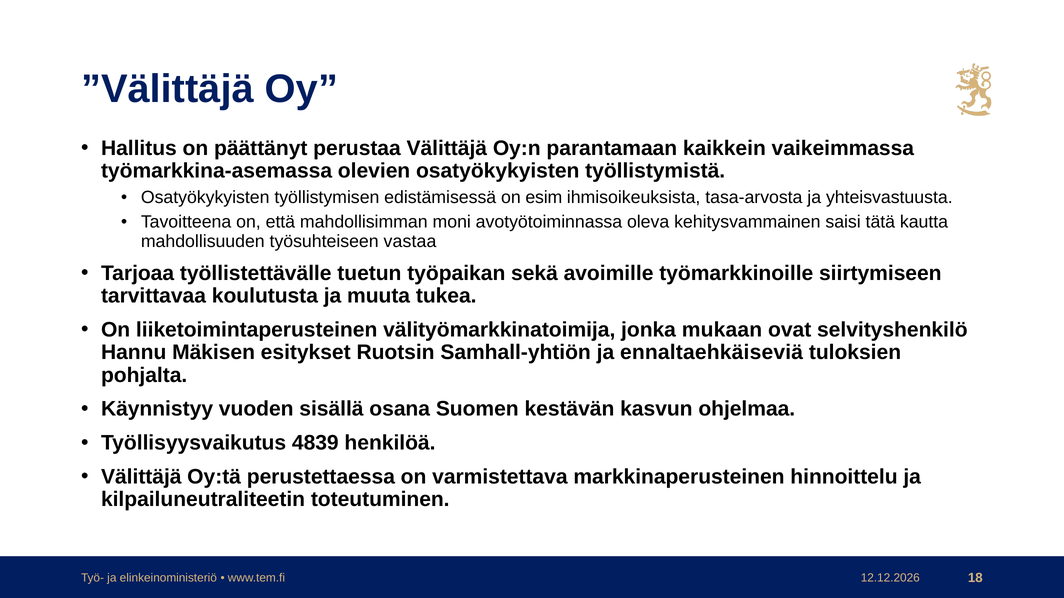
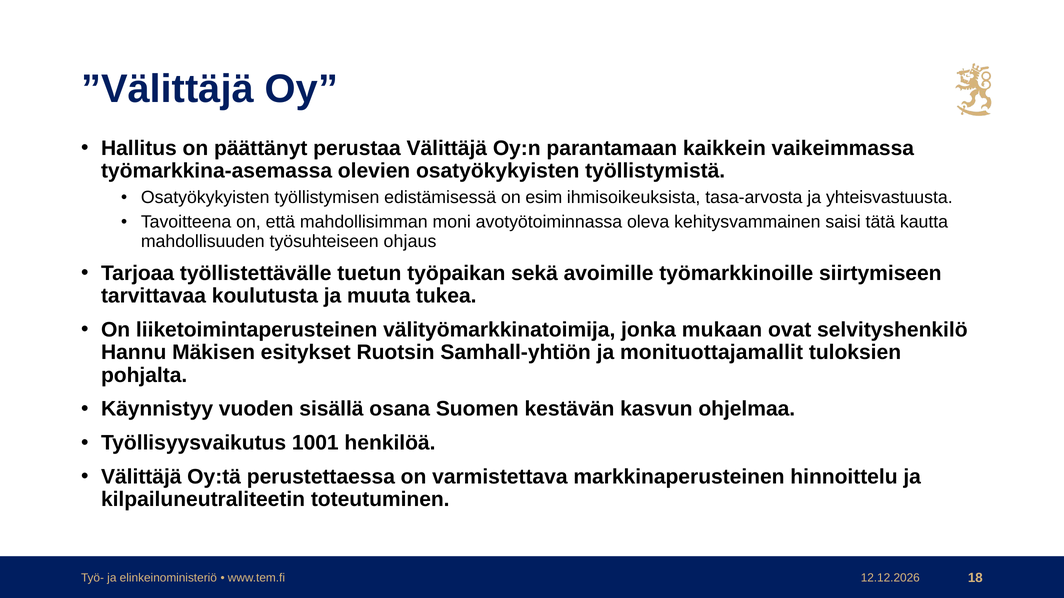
vastaa: vastaa -> ohjaus
ennaltaehkäiseviä: ennaltaehkäiseviä -> monituottajamallit
4839: 4839 -> 1001
